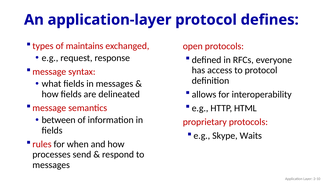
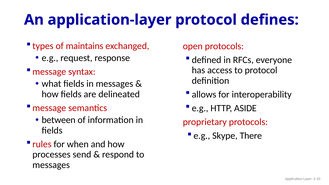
HTML: HTML -> ASIDE
Waits: Waits -> There
